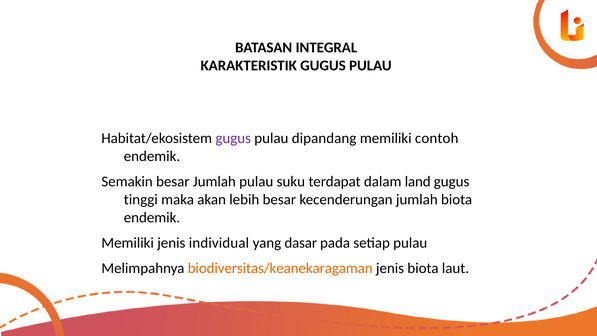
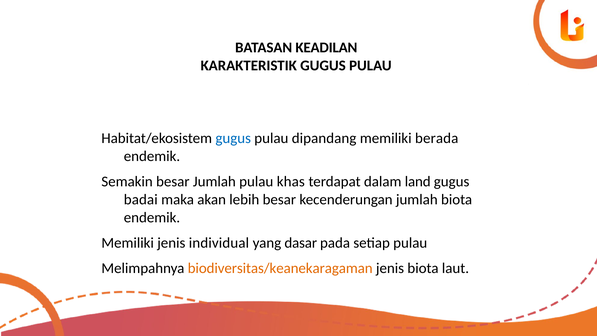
INTEGRAL: INTEGRAL -> KEADILAN
gugus at (233, 138) colour: purple -> blue
contoh: contoh -> berada
suku: suku -> khas
tinggi: tinggi -> badai
